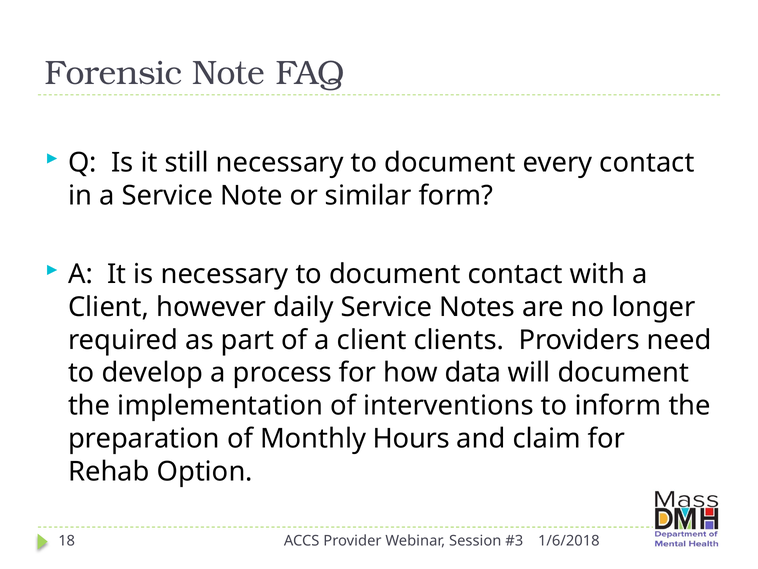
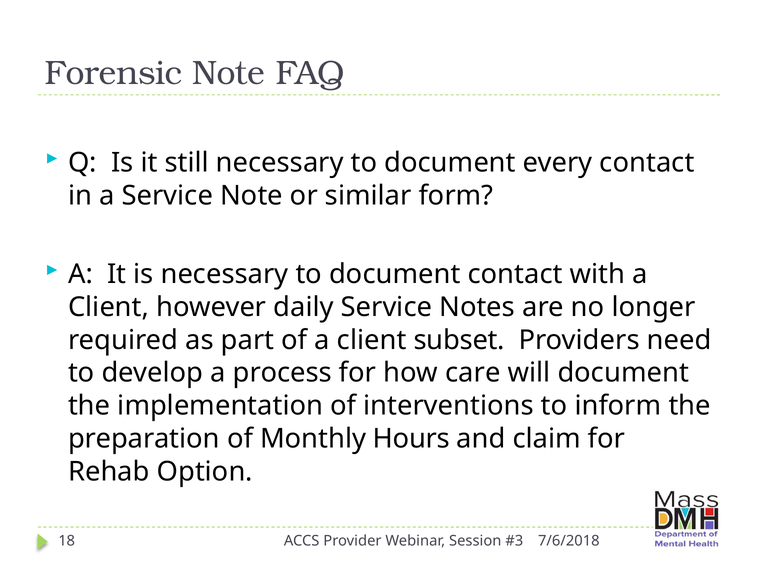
clients: clients -> subset
data: data -> care
1/6/2018: 1/6/2018 -> 7/6/2018
